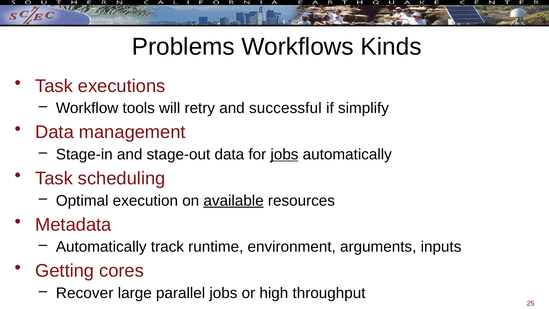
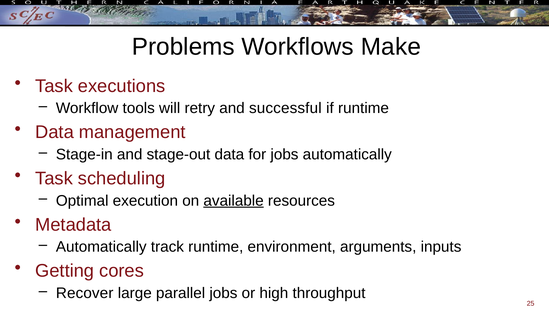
Kinds: Kinds -> Make
if simplify: simplify -> runtime
jobs at (284, 154) underline: present -> none
